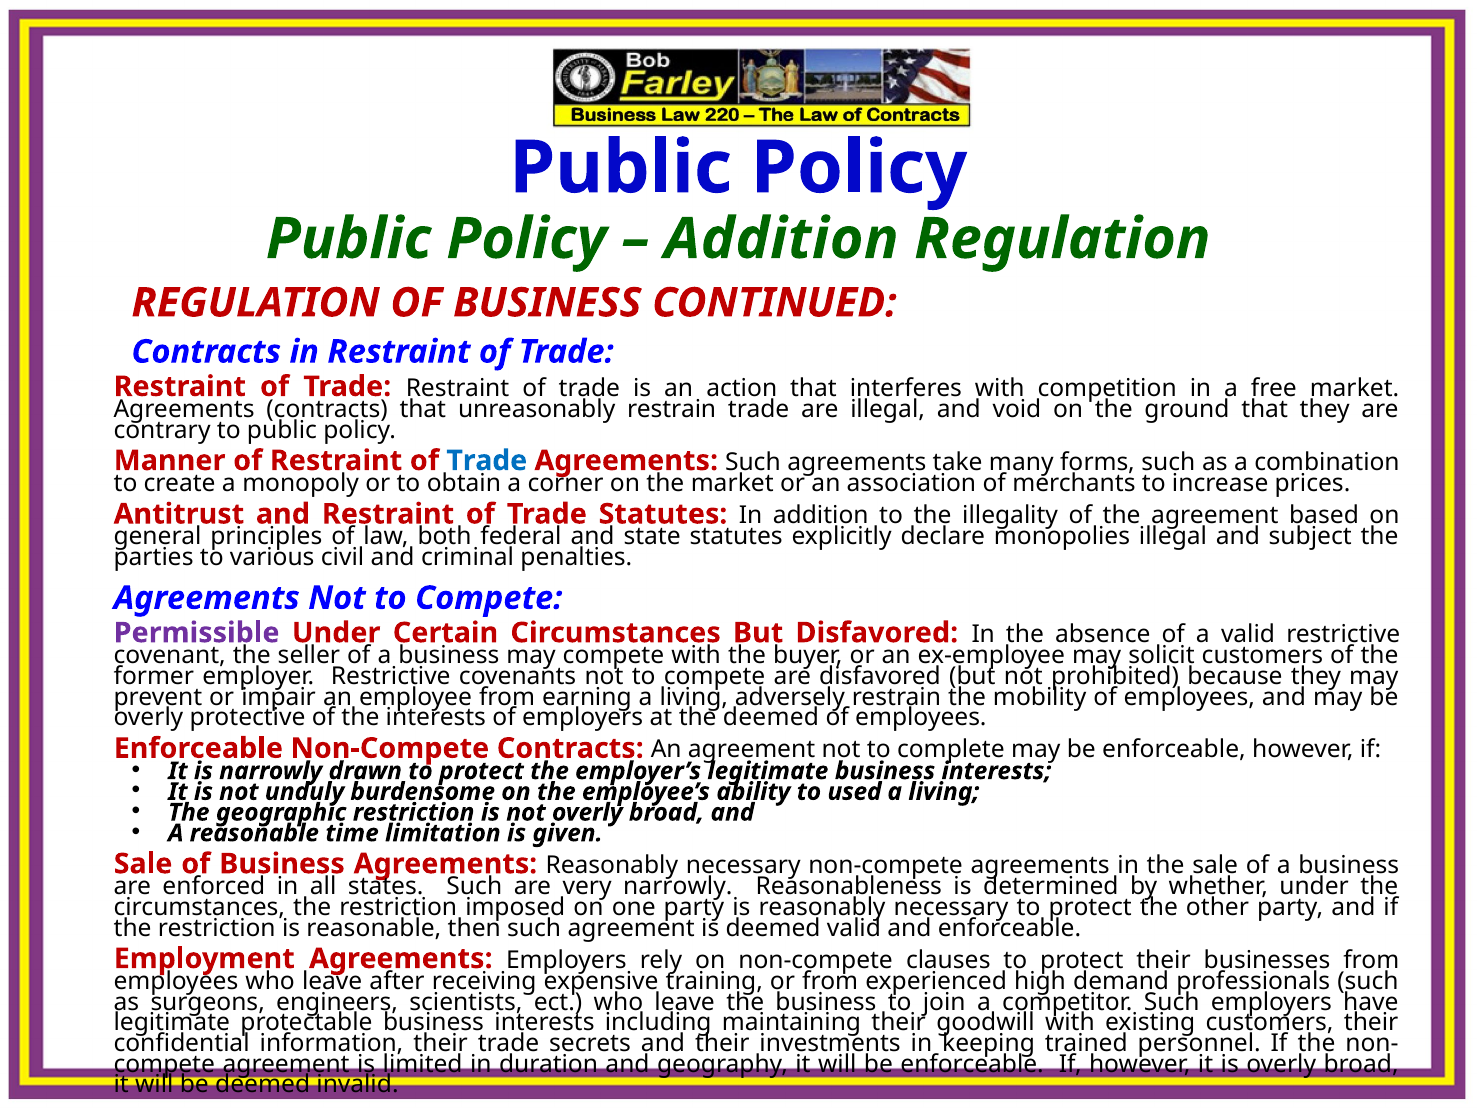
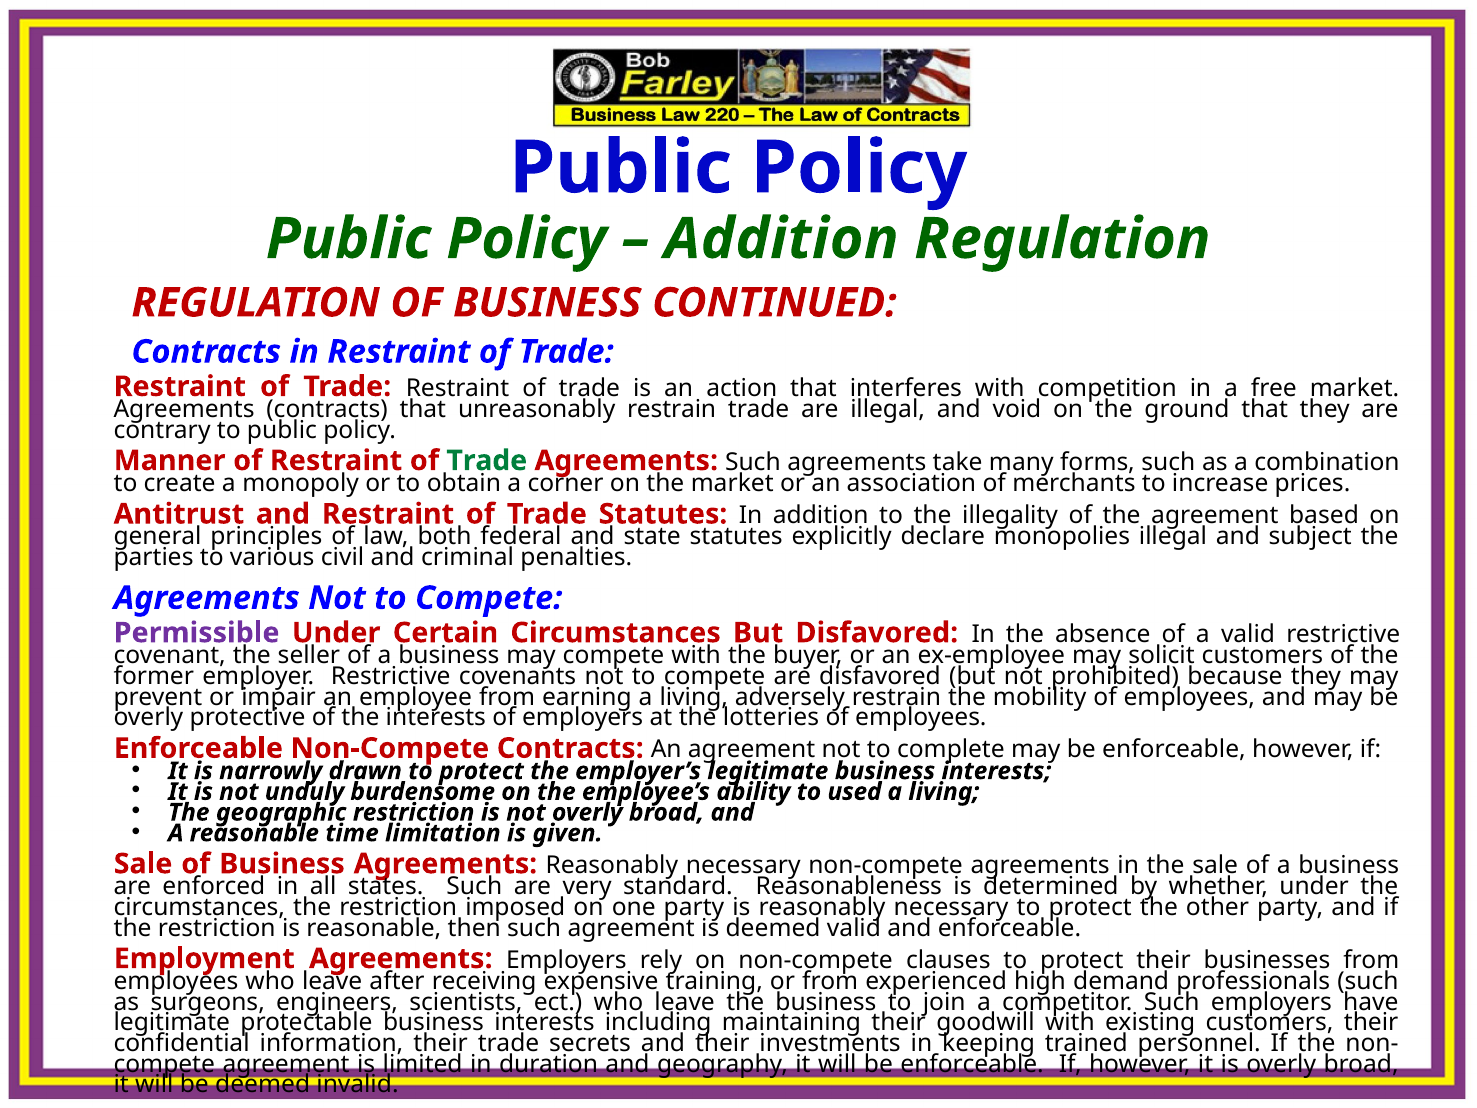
Trade at (487, 461) colour: blue -> green
the deemed: deemed -> lotteries
very narrowly: narrowly -> standard
